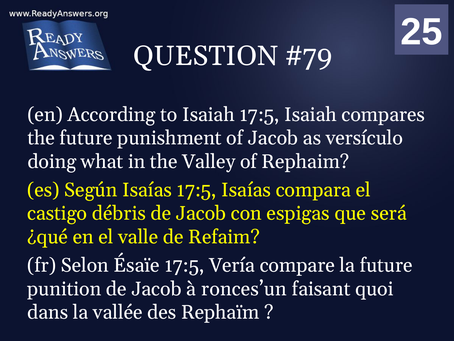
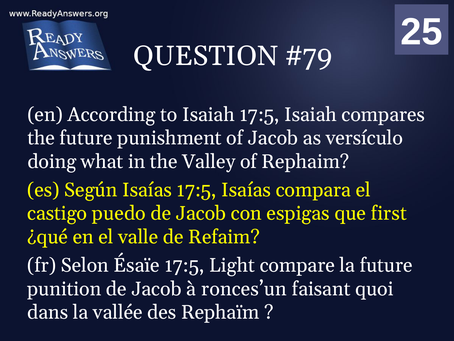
débris: débris -> puedo
será: será -> first
Vería: Vería -> Light
